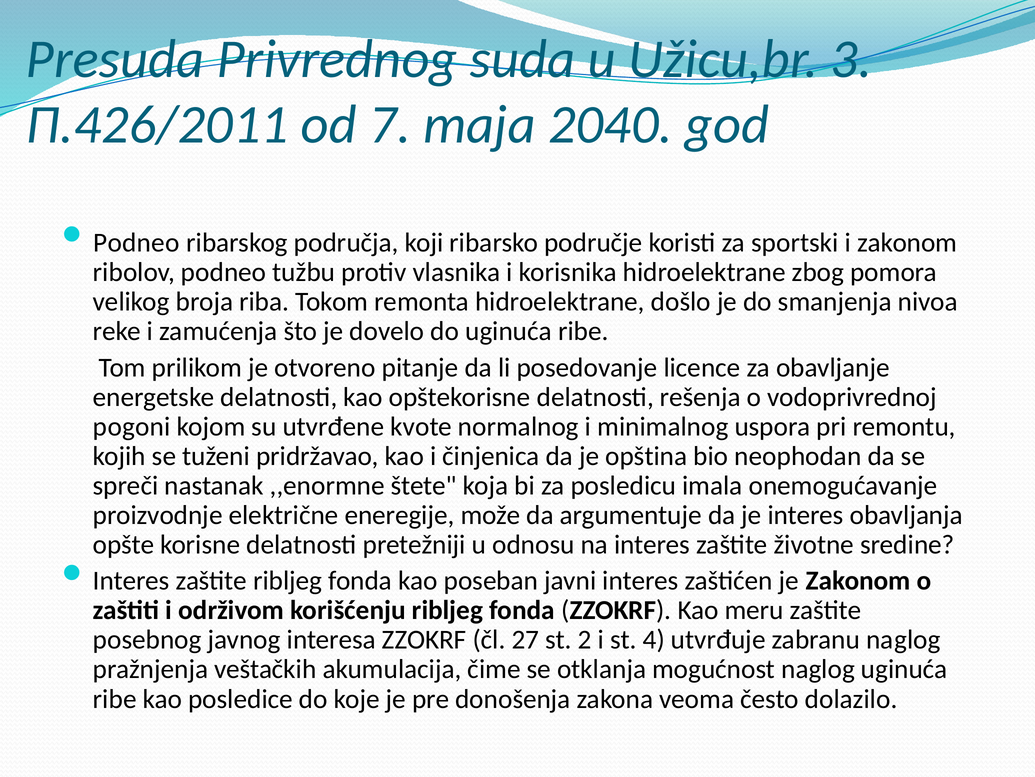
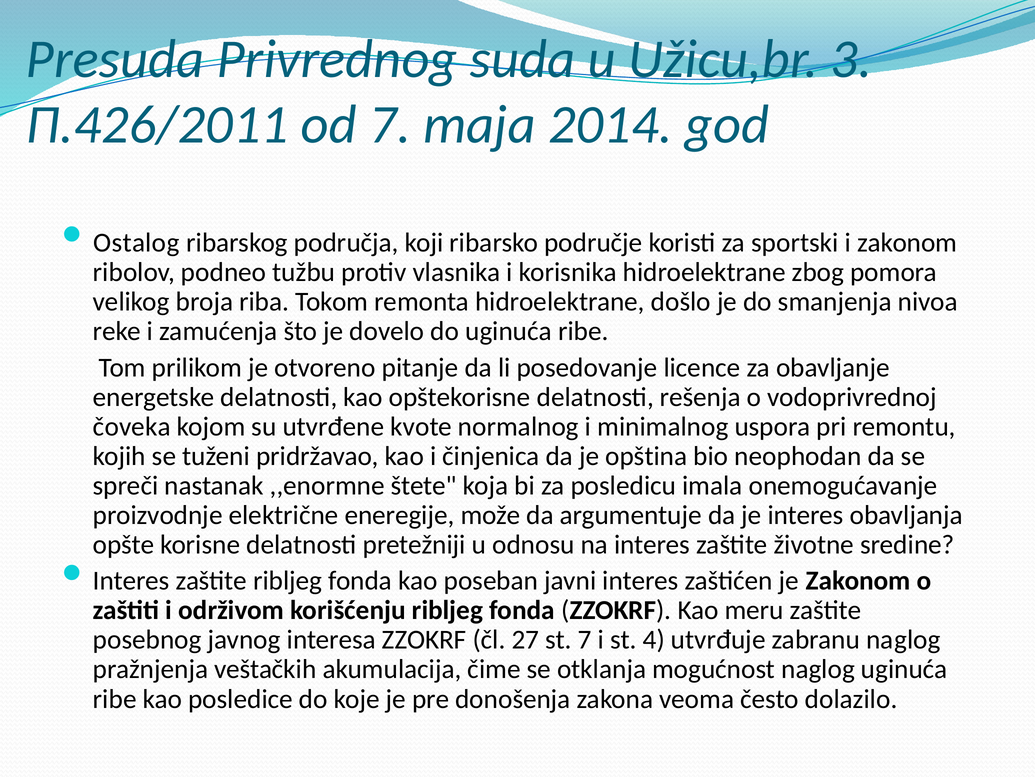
2040: 2040 -> 2014
Podneo at (136, 242): Podneo -> Ostalog
pogoni: pogoni -> čoveka
st 2: 2 -> 7
